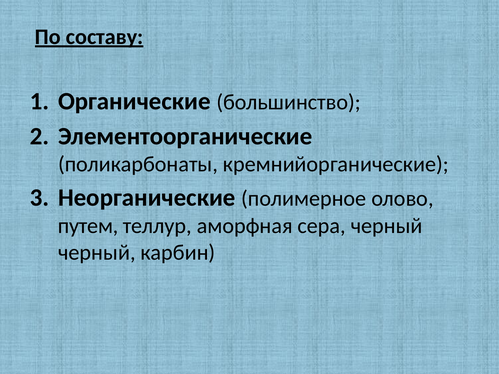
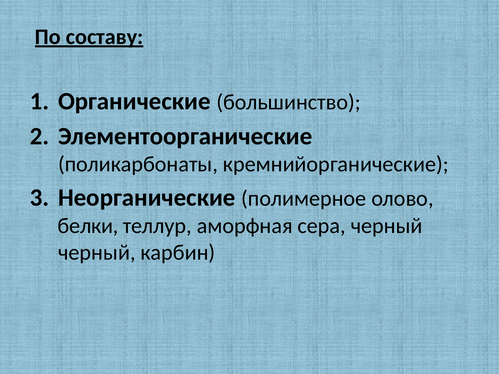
путем: путем -> белки
